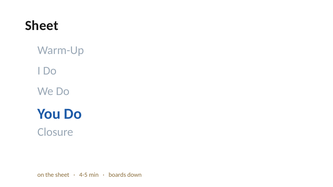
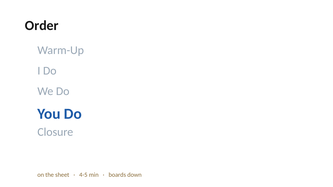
Sheet at (42, 26): Sheet -> Order
